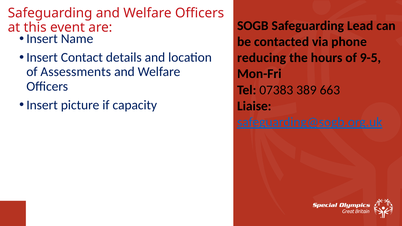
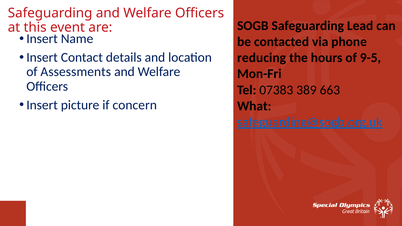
capacity: capacity -> concern
Liaise: Liaise -> What
